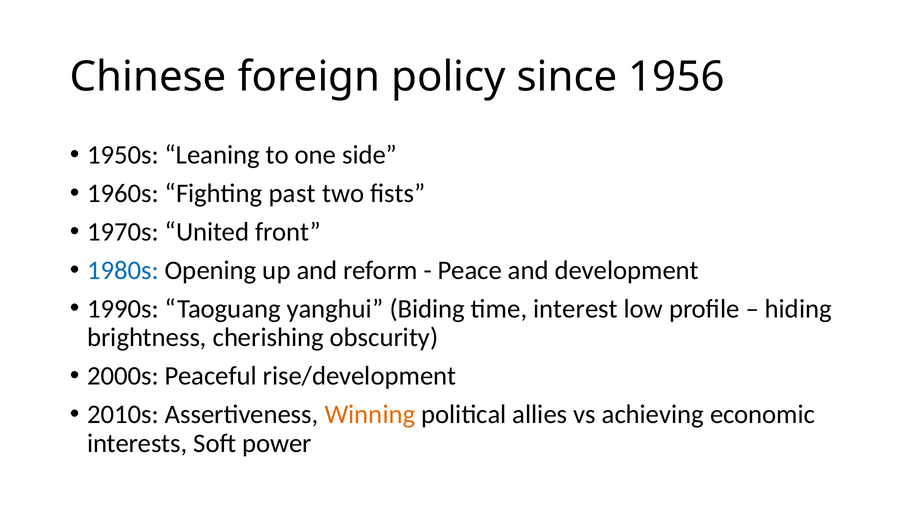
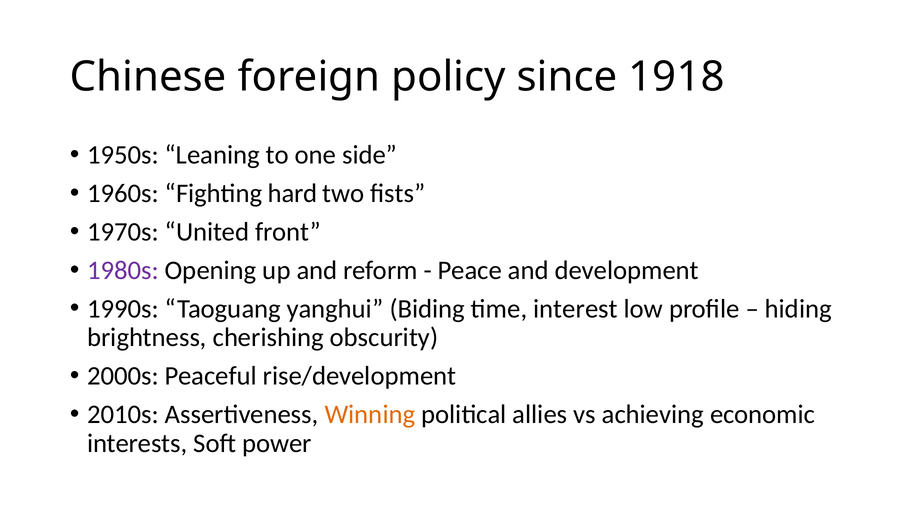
1956: 1956 -> 1918
past: past -> hard
1980s colour: blue -> purple
